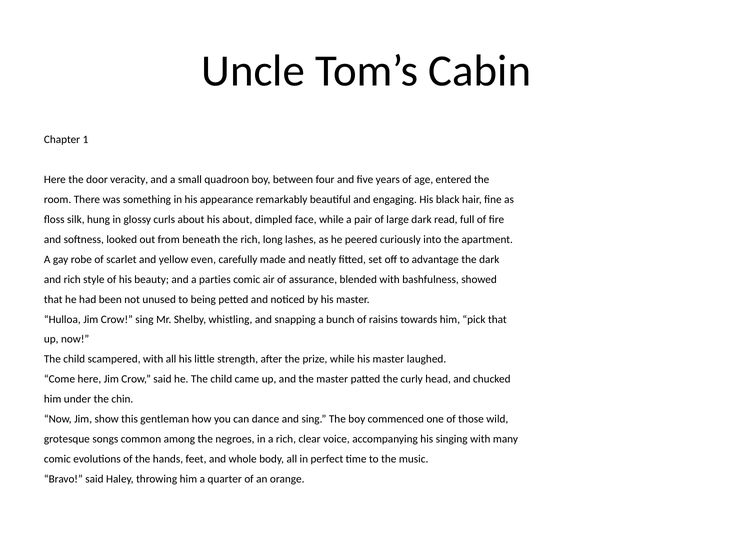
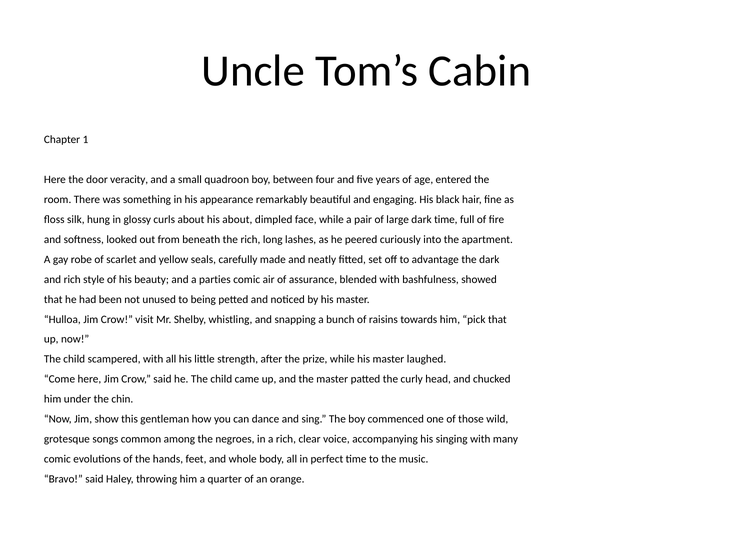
dark read: read -> time
even: even -> seals
Crow sing: sing -> visit
